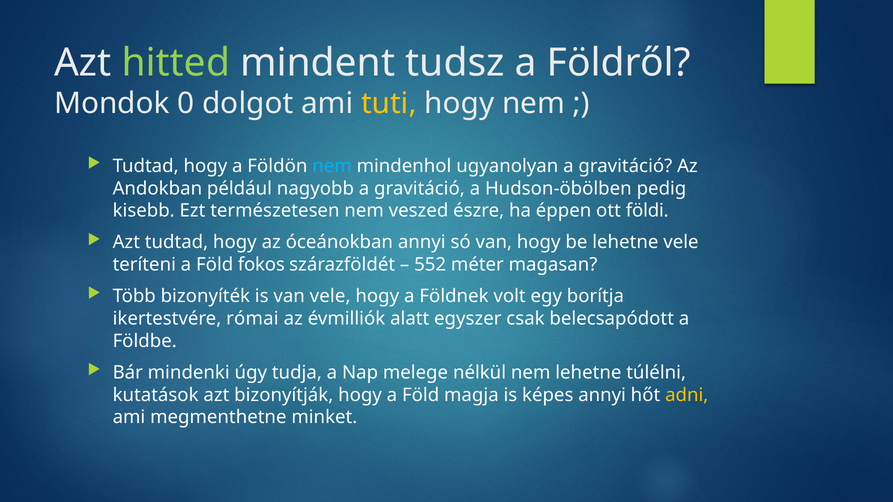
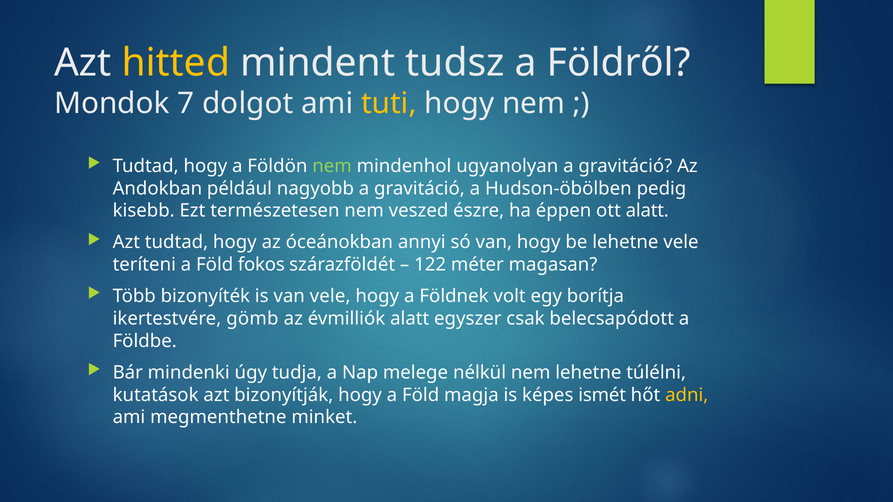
hitted colour: light green -> yellow
0: 0 -> 7
nem at (332, 166) colour: light blue -> light green
ott földi: földi -> alatt
552: 552 -> 122
római: római -> gömb
képes annyi: annyi -> ismét
